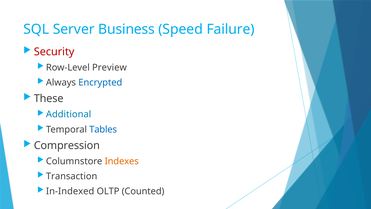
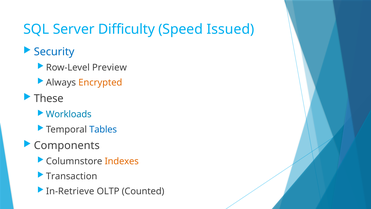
Business: Business -> Difficulty
Failure: Failure -> Issued
Security colour: red -> blue
Encrypted colour: blue -> orange
Additional: Additional -> Workloads
Compression: Compression -> Components
In-Indexed: In-Indexed -> In-Retrieve
